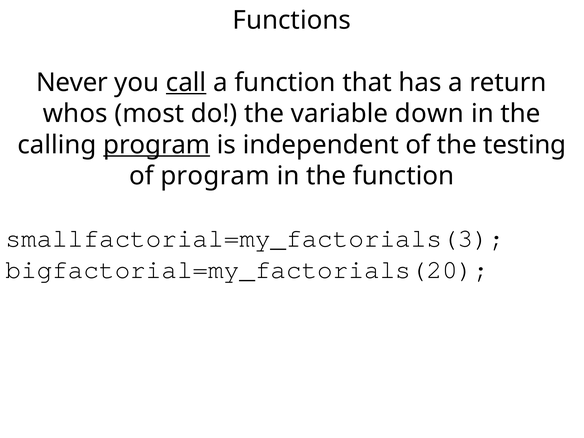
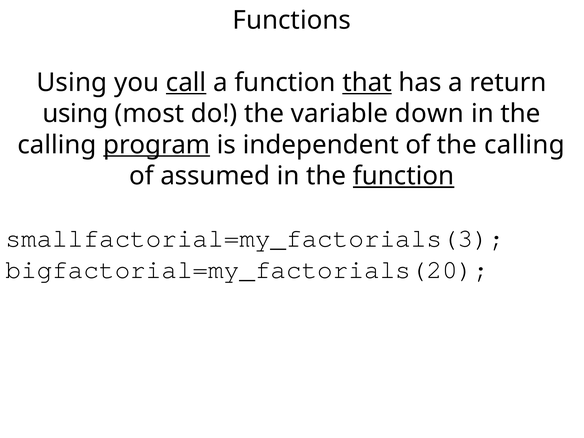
Never at (72, 83): Never -> Using
that underline: none -> present
whos at (75, 114): whos -> using
of the testing: testing -> calling
of program: program -> assumed
function at (404, 176) underline: none -> present
